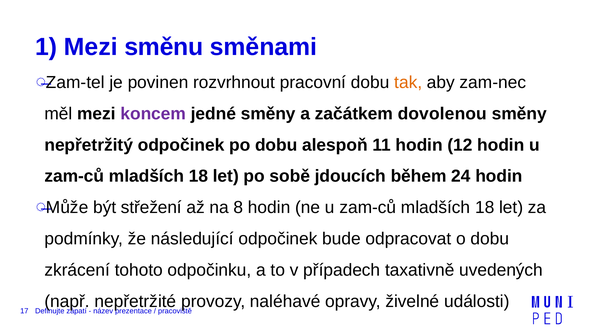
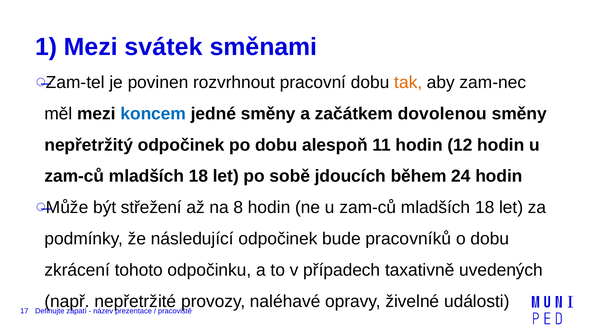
směnu: směnu -> svátek
koncem colour: purple -> blue
odpracovat: odpracovat -> pracovníků
